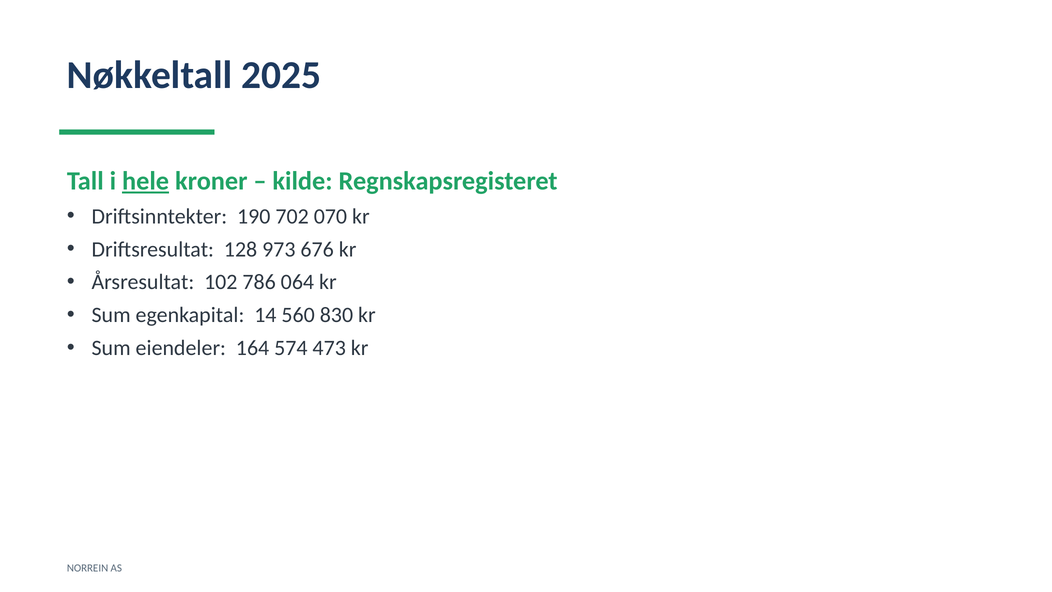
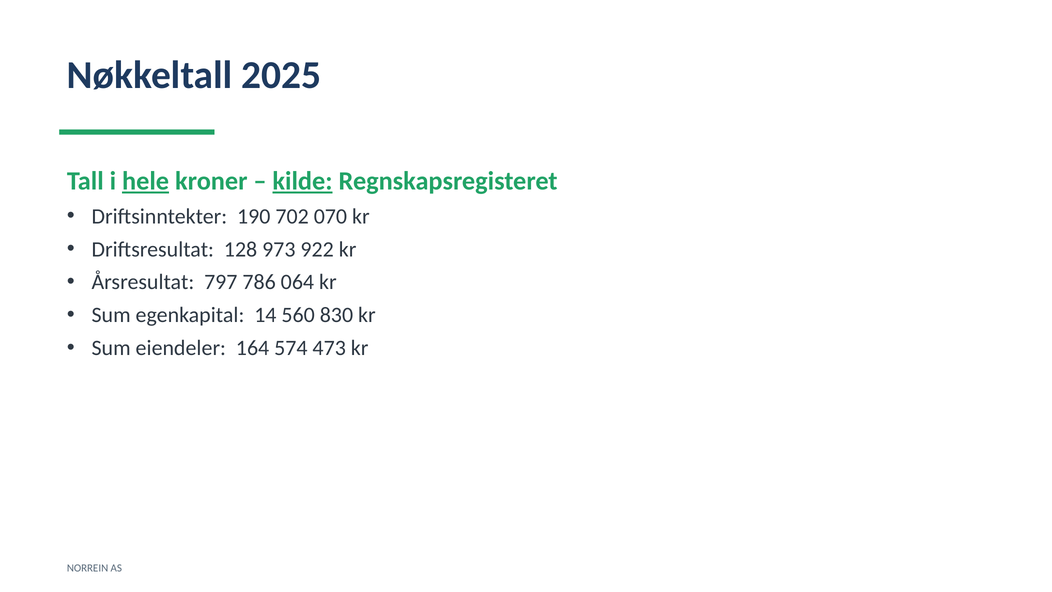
kilde underline: none -> present
676: 676 -> 922
102: 102 -> 797
